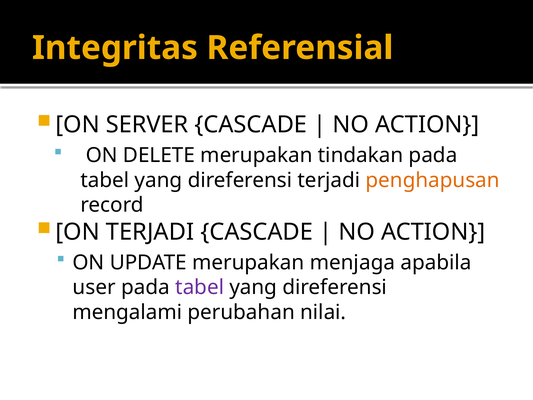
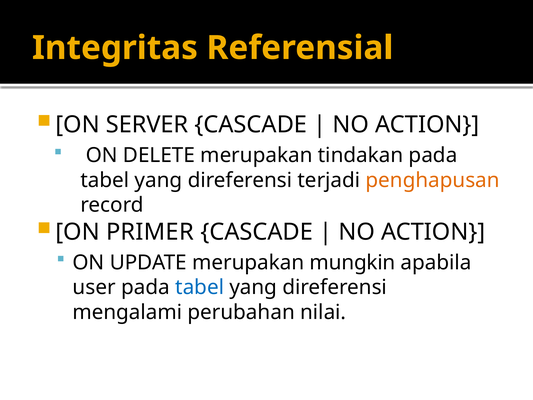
ON TERJADI: TERJADI -> PRIMER
menjaga: menjaga -> mungkin
tabel at (200, 287) colour: purple -> blue
